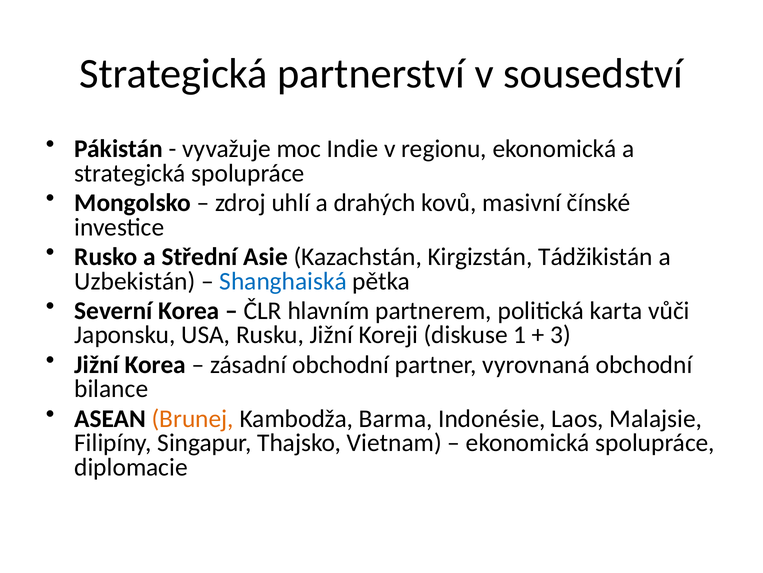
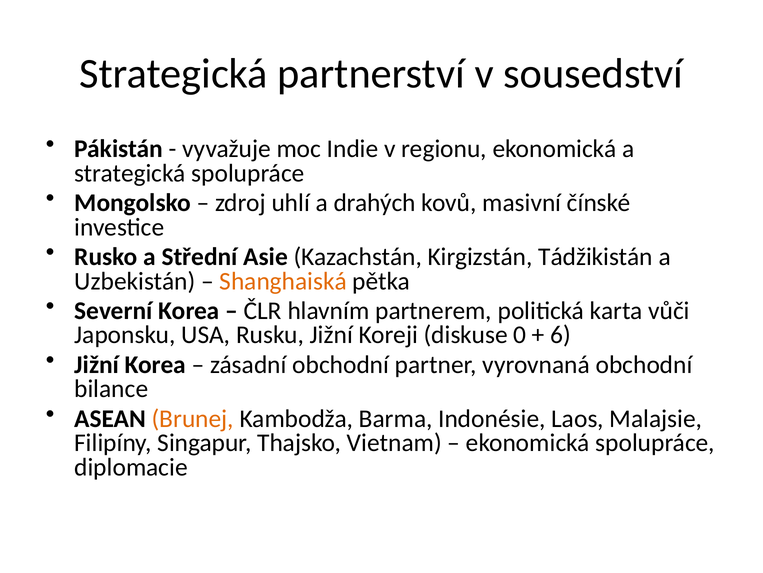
Shanghaiská colour: blue -> orange
1: 1 -> 0
3: 3 -> 6
